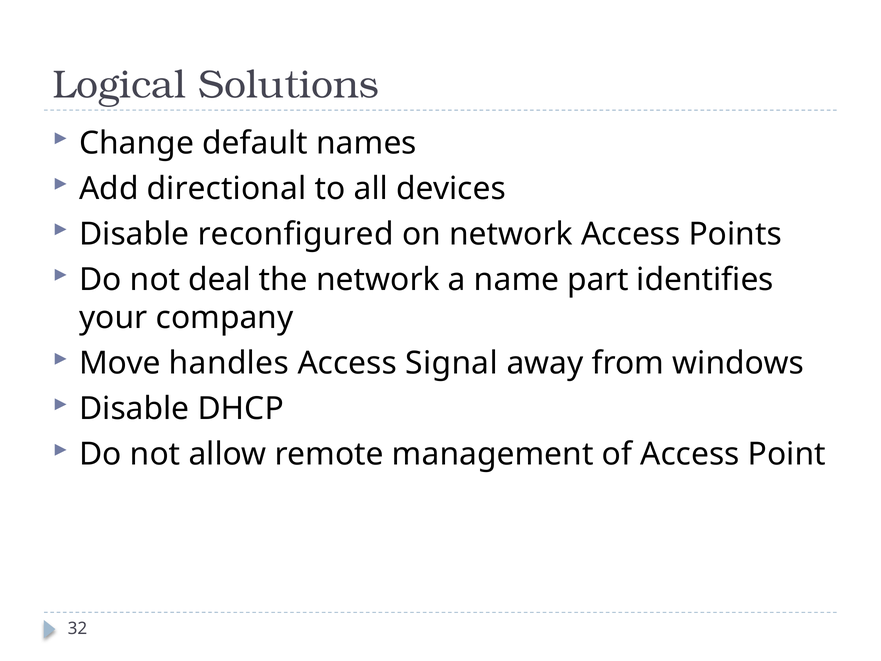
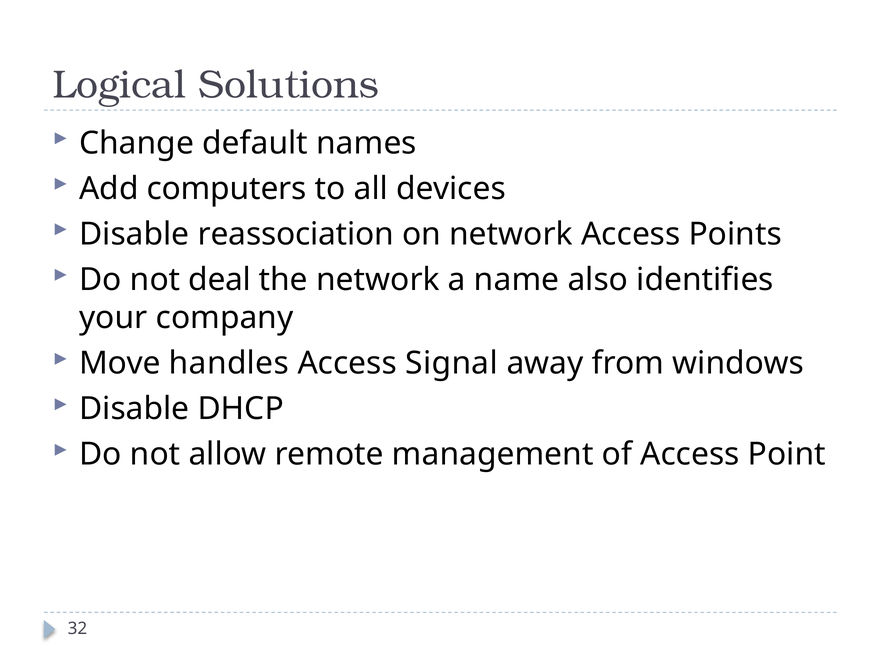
directional: directional -> computers
reconfigured: reconfigured -> reassociation
part: part -> also
